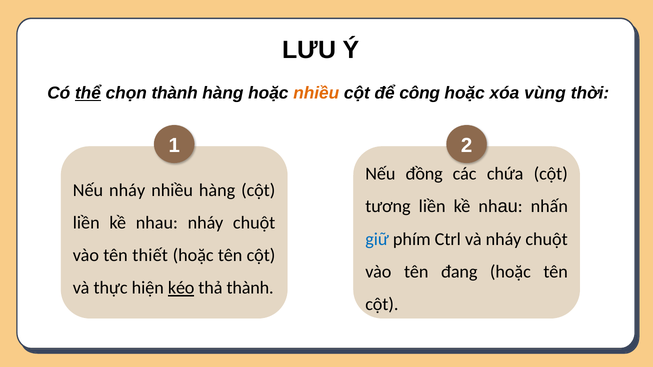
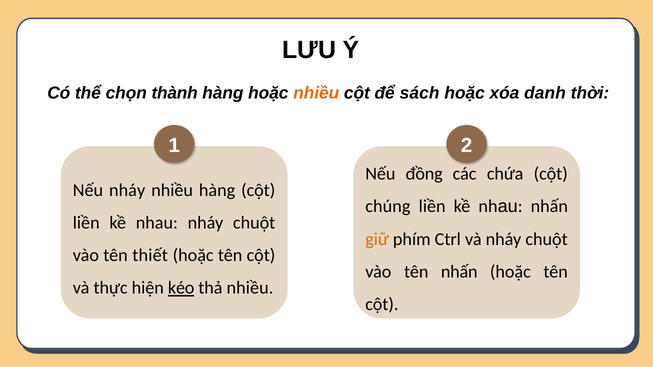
thể underline: present -> none
công: công -> sách
vùng: vùng -> danh
tương: tương -> chúng
giữ colour: blue -> orange
tên đang: đang -> nhấn
thả thành: thành -> nhiều
